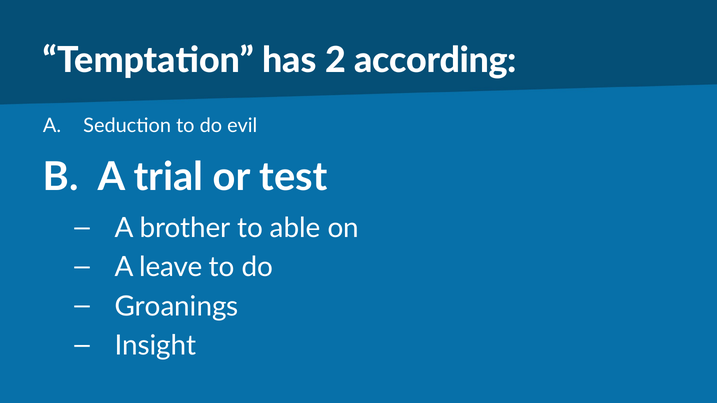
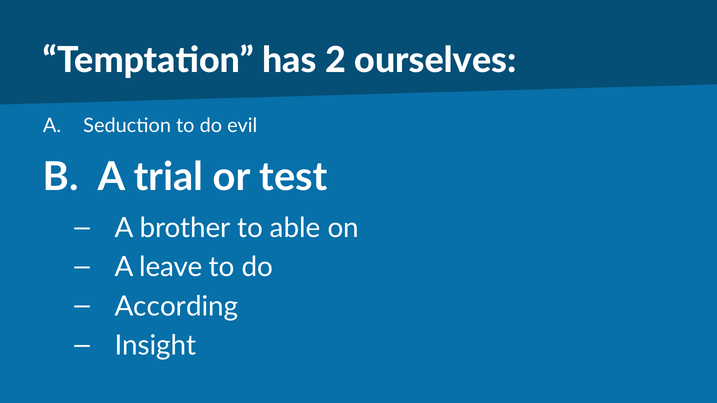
according: according -> ourselves
Groanings: Groanings -> According
